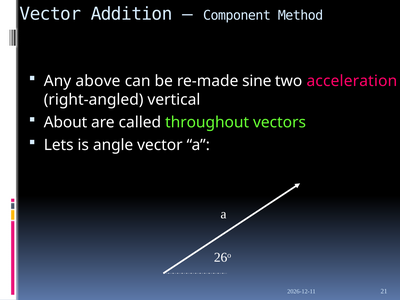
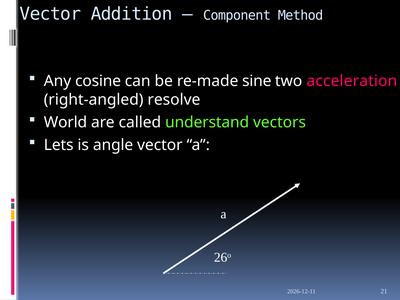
above: above -> cosine
vertical: vertical -> resolve
About: About -> World
throughout: throughout -> understand
